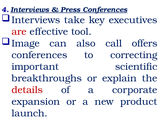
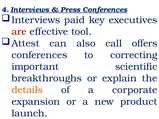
take: take -> paid
Image: Image -> Attest
details colour: red -> orange
